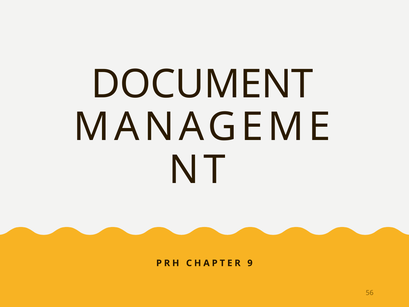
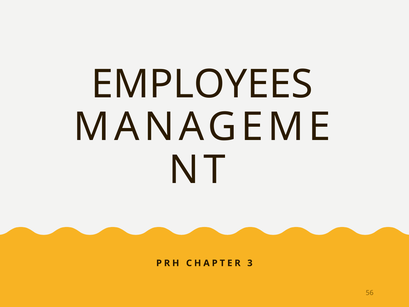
DOCUMENT: DOCUMENT -> EMPLOYEES
9: 9 -> 3
